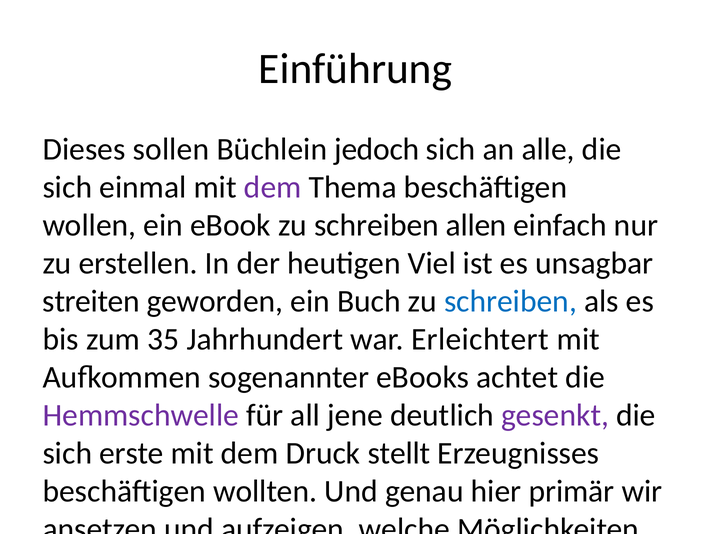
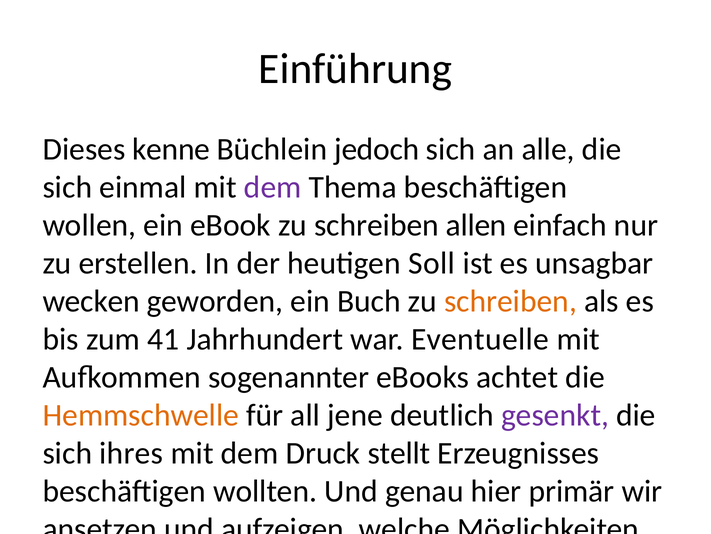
Dieses sollen: sollen -> kenne
heutigen Viel: Viel -> Soll
streiten: streiten -> wecken
schreiben at (511, 301) colour: blue -> orange
35: 35 -> 41
Erleichtert: Erleichtert -> Eventuelle
Hemmschwelle colour: purple -> orange
sich erste: erste -> ihres
